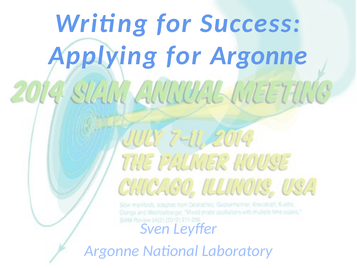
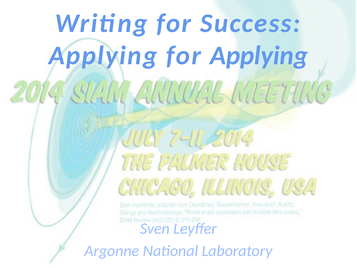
for Argonne: Argonne -> Applying
